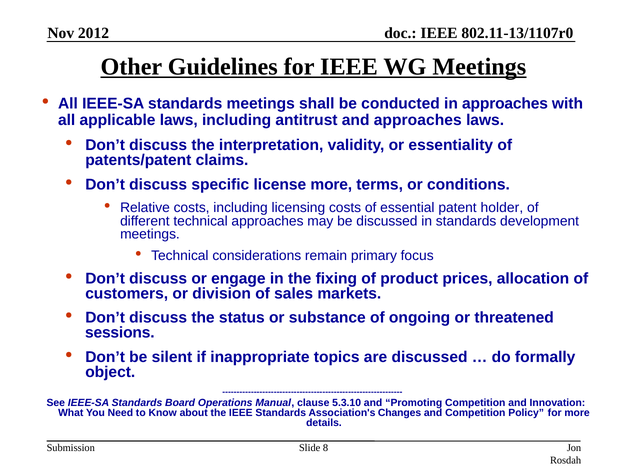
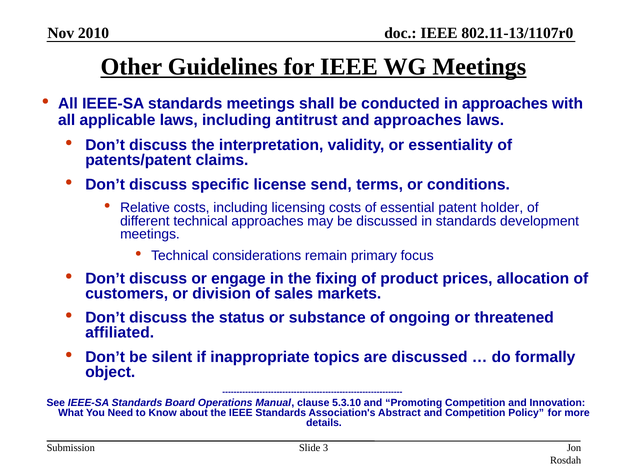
2012: 2012 -> 2010
license more: more -> send
sessions: sessions -> affiliated
Changes: Changes -> Abstract
8: 8 -> 3
